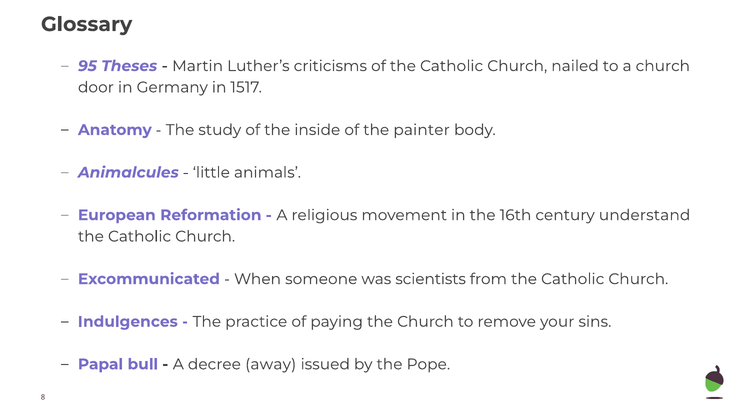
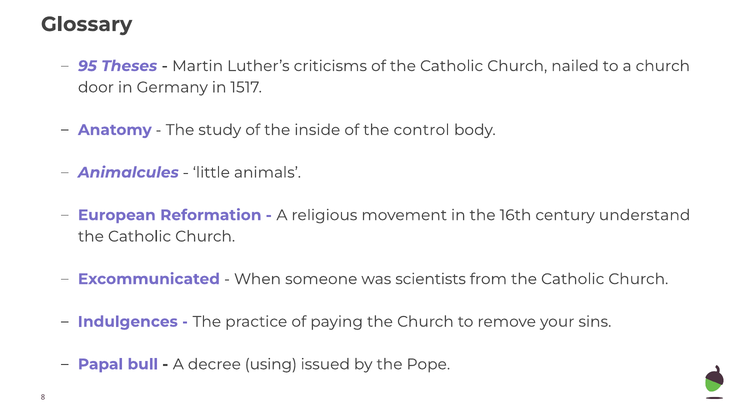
painter: painter -> control
away: away -> using
